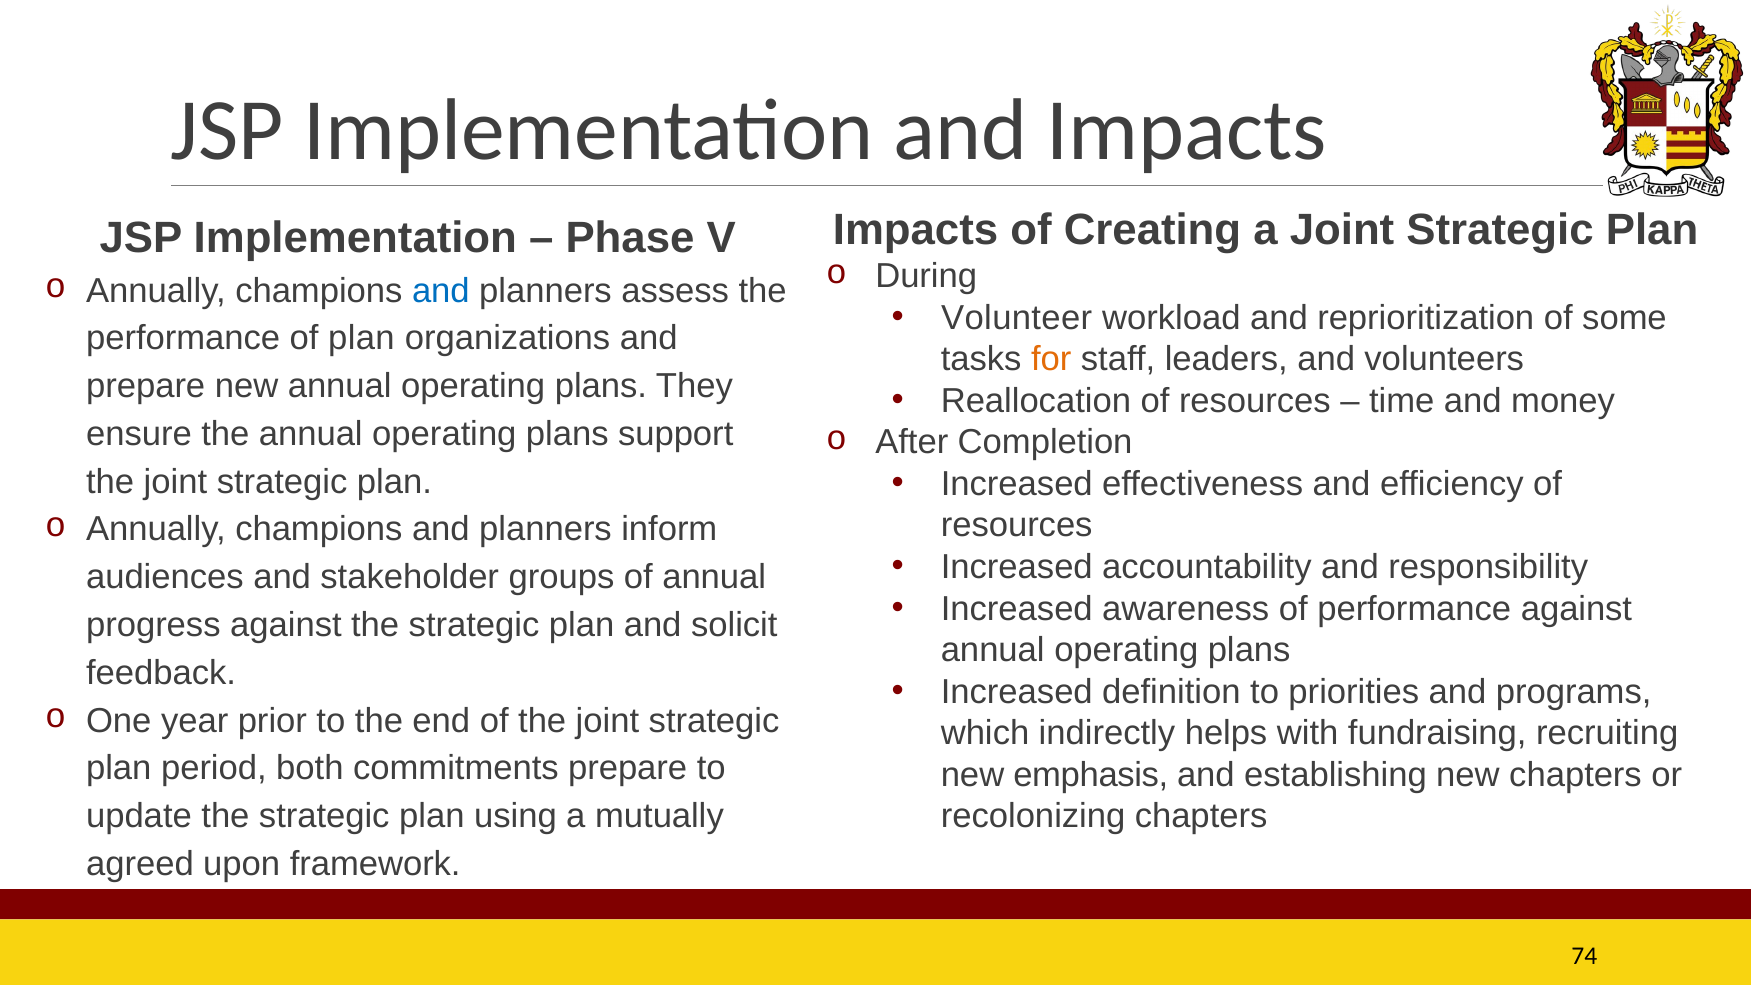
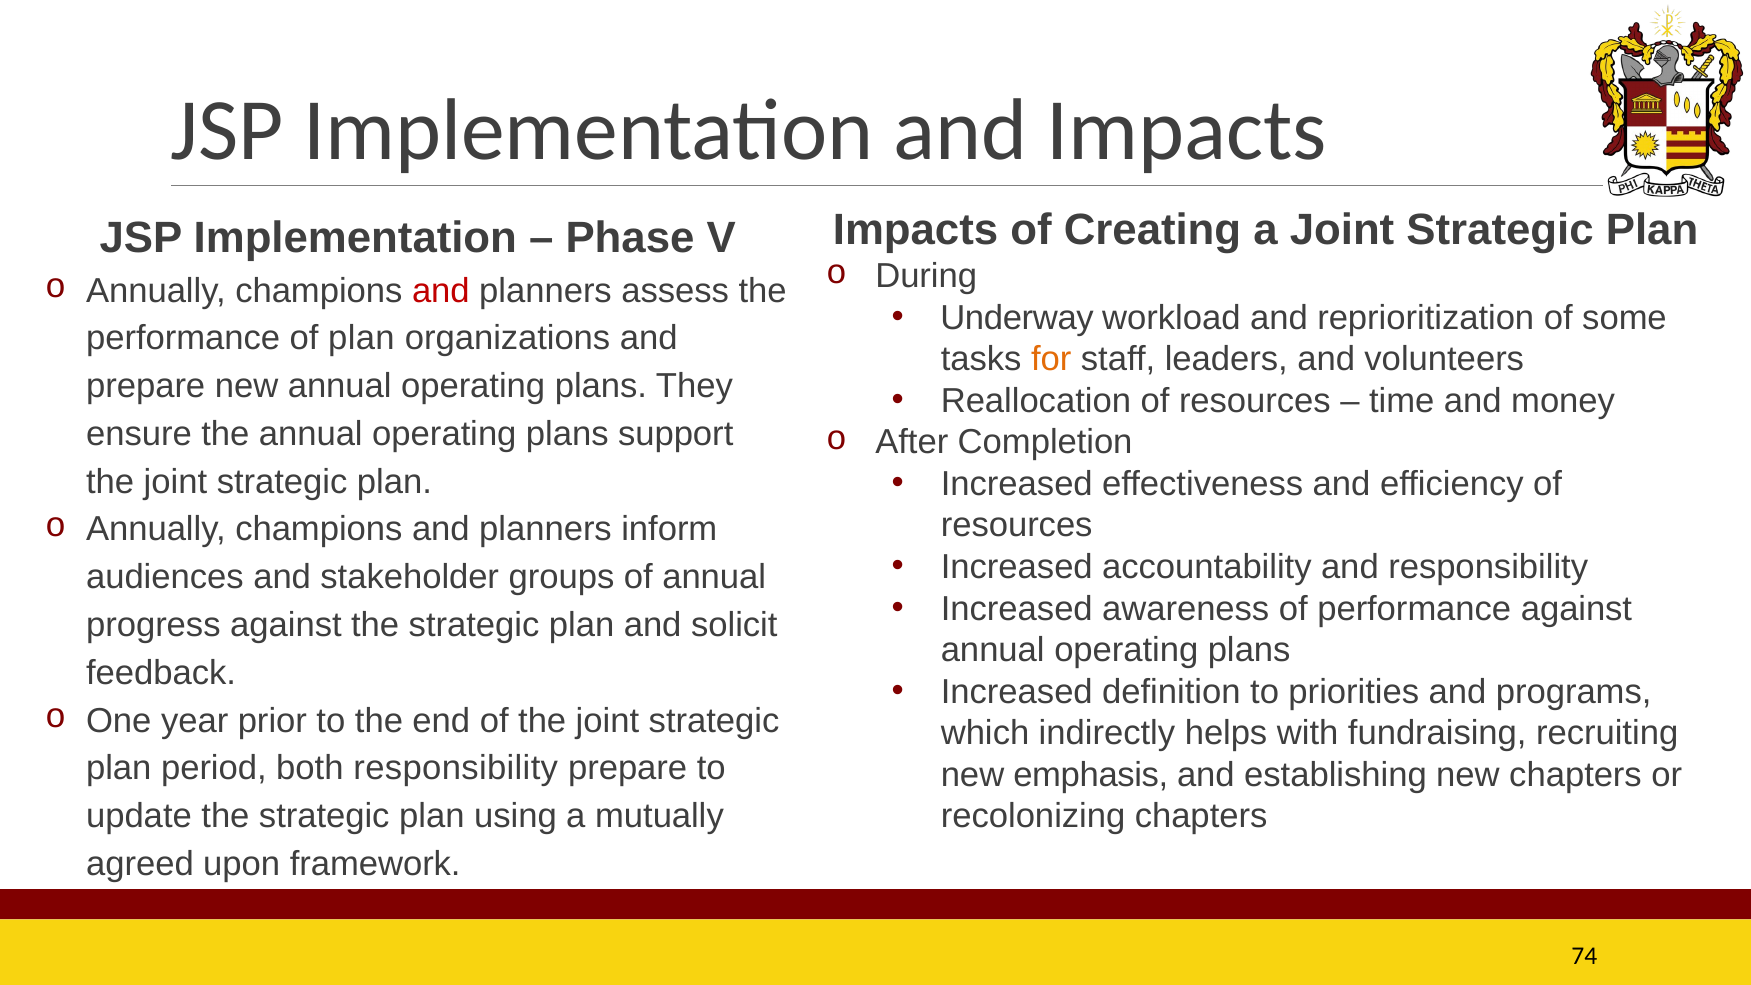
and at (441, 291) colour: blue -> red
Volunteer: Volunteer -> Underway
both commitments: commitments -> responsibility
